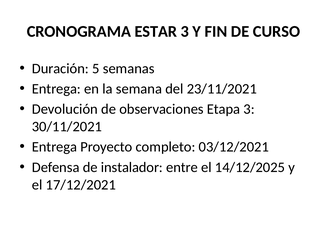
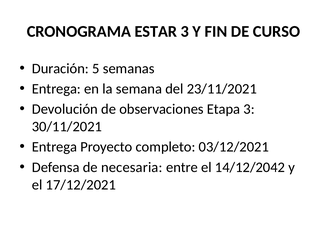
instalador: instalador -> necesaria
14/12/2025: 14/12/2025 -> 14/12/2042
